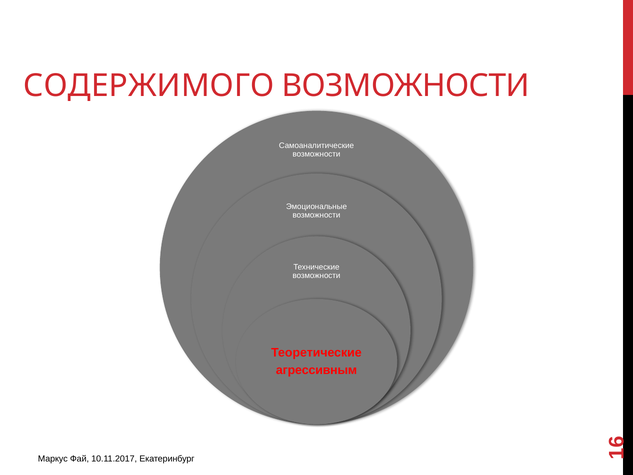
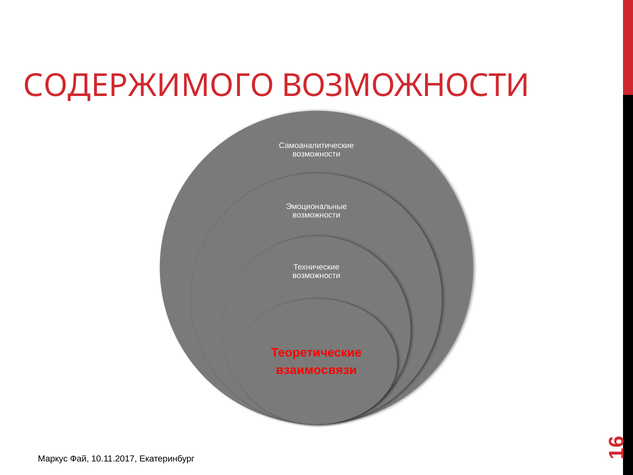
агрессивным: агрессивным -> взаимосвязи
